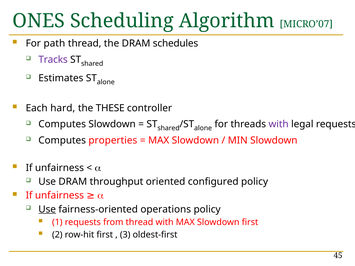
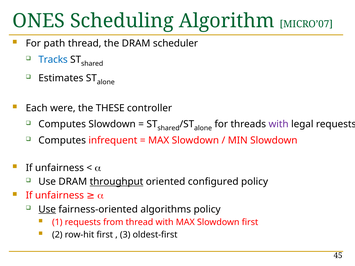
schedules: schedules -> scheduler
Tracks colour: purple -> blue
hard: hard -> were
properties: properties -> infrequent
throughput underline: none -> present
operations: operations -> algorithms
